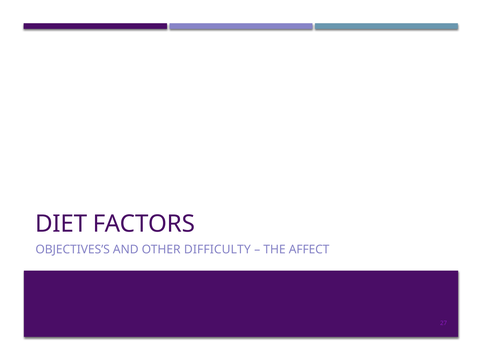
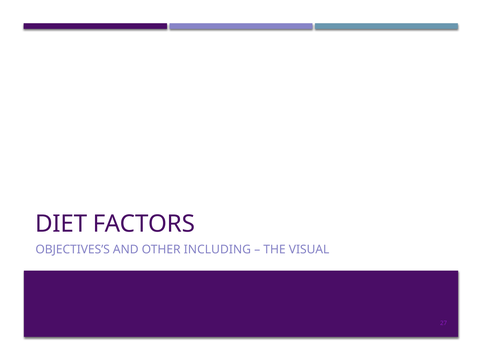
DIFFICULTY: DIFFICULTY -> INCLUDING
AFFECT: AFFECT -> VISUAL
